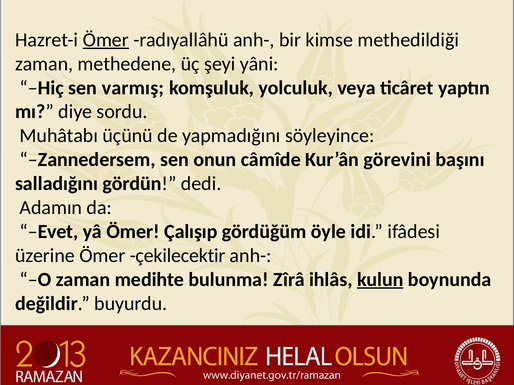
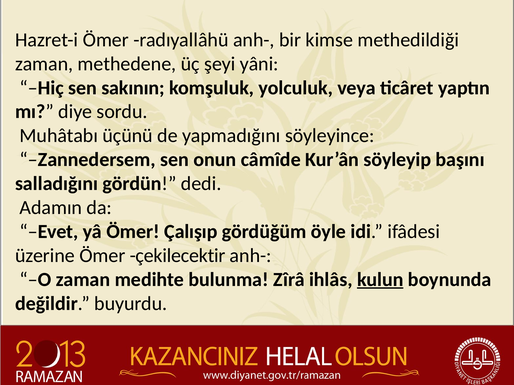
Ömer at (106, 40) underline: present -> none
varmış: varmış -> sakının
görevini: görevini -> söyleyip
